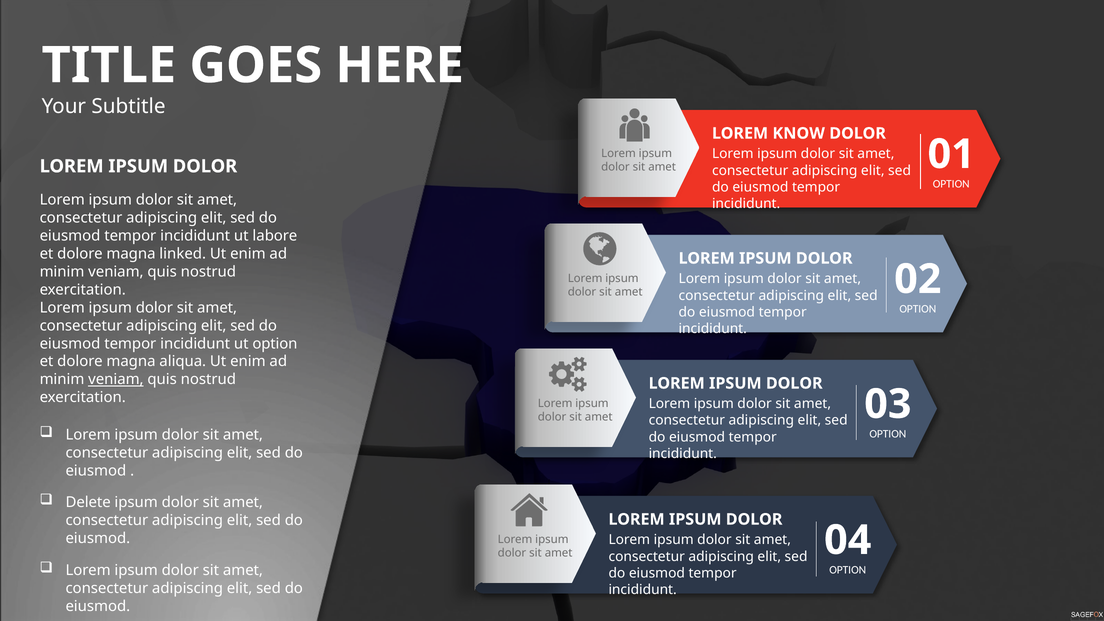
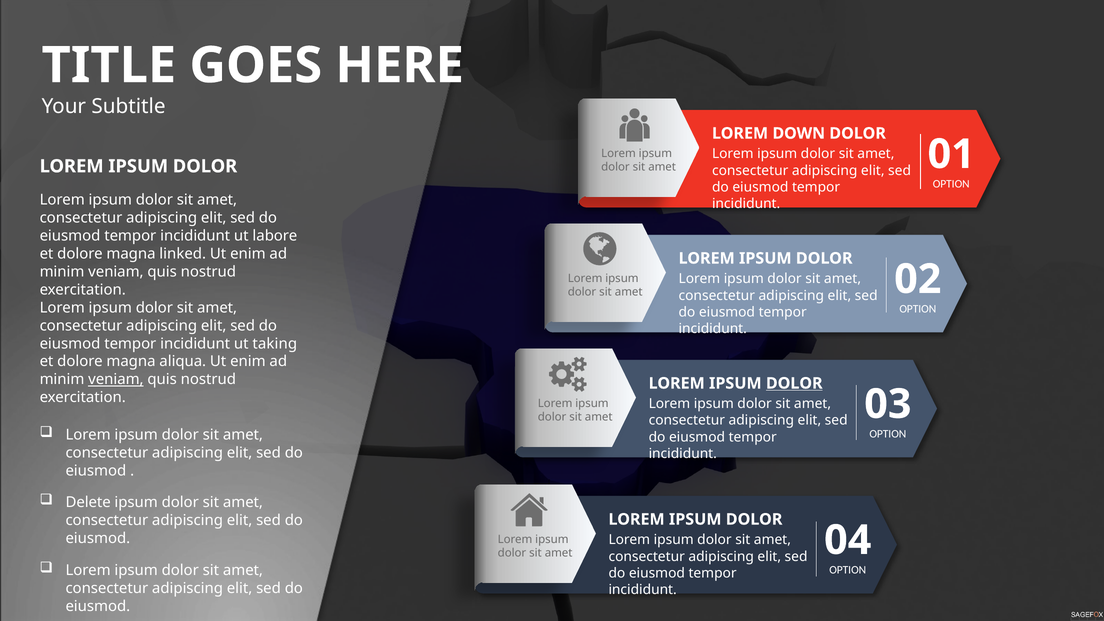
KNOW: KNOW -> DOWN
ut option: option -> taking
DOLOR at (794, 383) underline: none -> present
